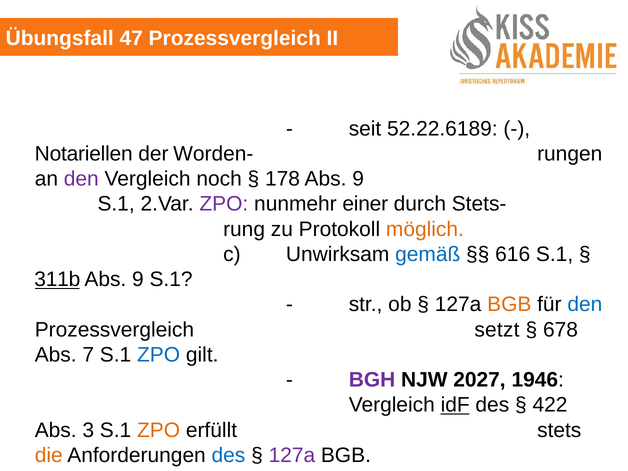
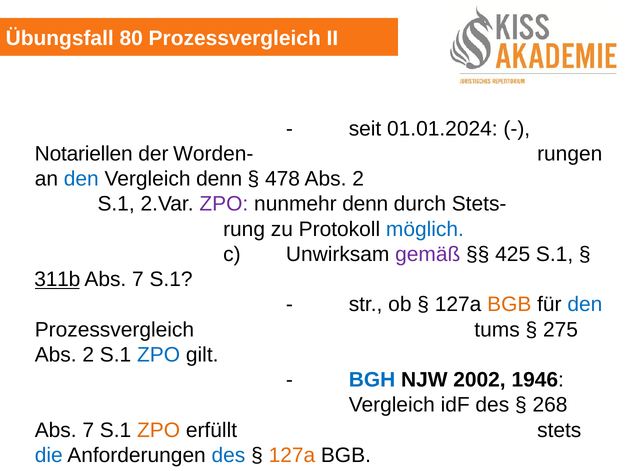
47: 47 -> 80
52.22.6189: 52.22.6189 -> 01.01.2024
den at (81, 179) colour: purple -> blue
Vergleich noch: noch -> denn
178: 178 -> 478
9 at (358, 179): 9 -> 2
nunmehr einer: einer -> denn
möglich colour: orange -> blue
gemäß colour: blue -> purple
616: 616 -> 425
9 at (138, 279): 9 -> 7
setzt: setzt -> tums
678: 678 -> 275
7 at (88, 355): 7 -> 2
BGH colour: purple -> blue
2027: 2027 -> 2002
idF underline: present -> none
422: 422 -> 268
3 at (88, 430): 3 -> 7
die colour: orange -> blue
127a at (292, 455) colour: purple -> orange
